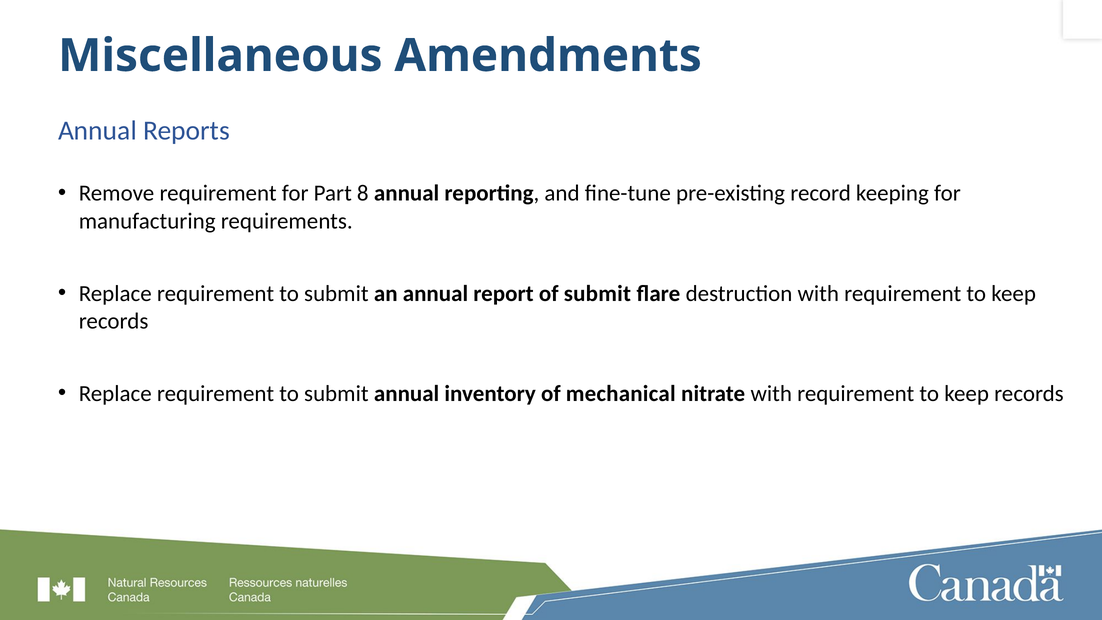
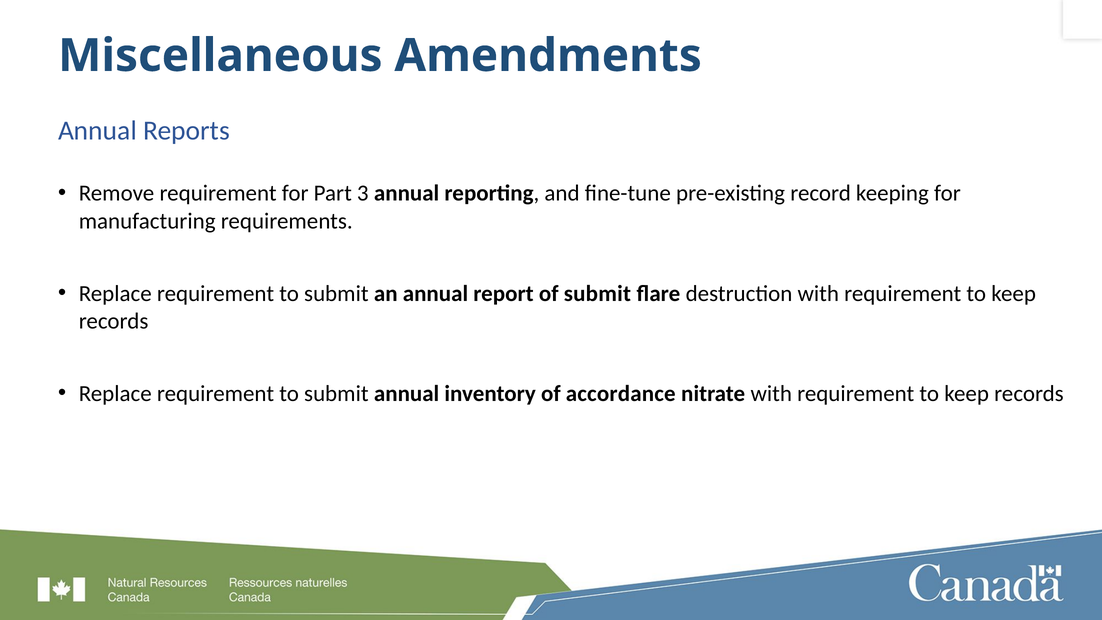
8: 8 -> 3
mechanical: mechanical -> accordance
